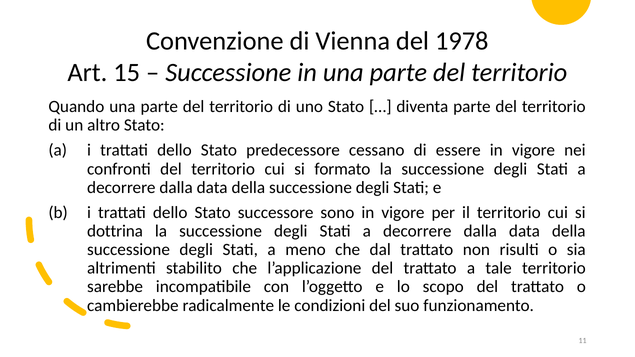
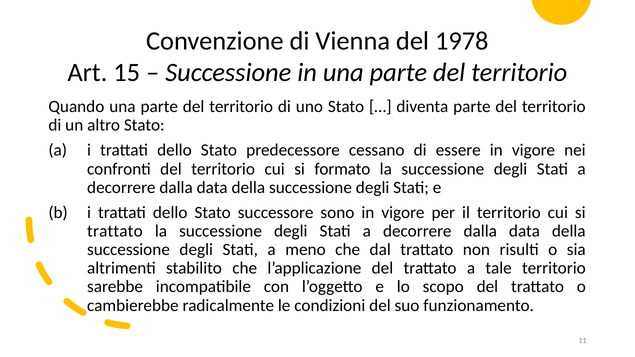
dottrina at (115, 231): dottrina -> trattato
